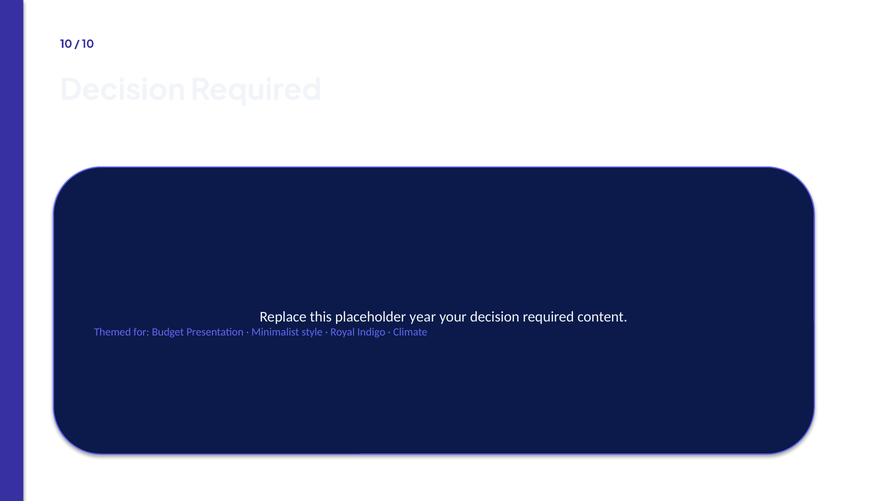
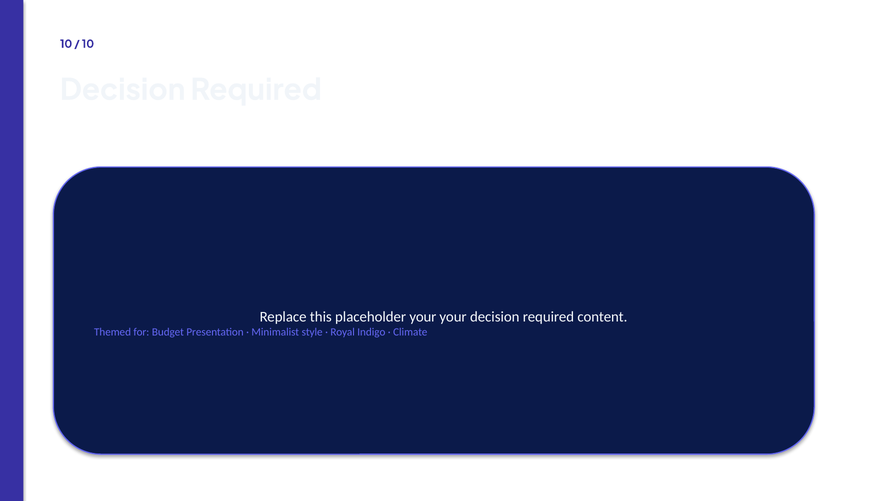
placeholder year: year -> your
